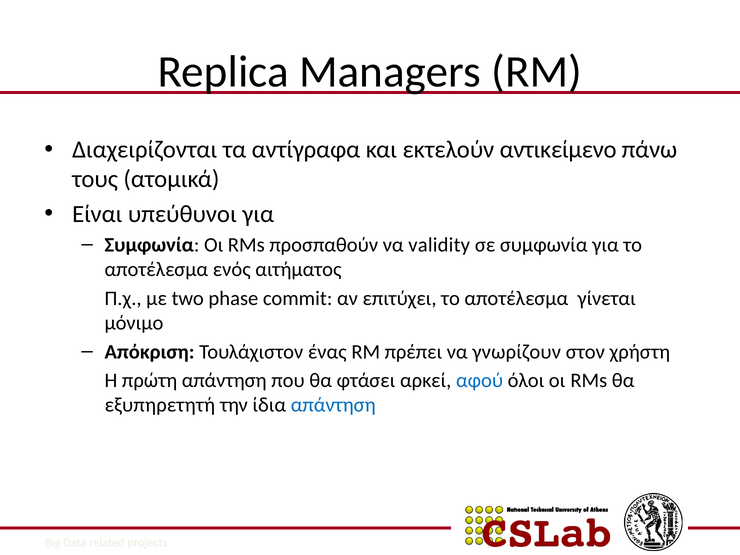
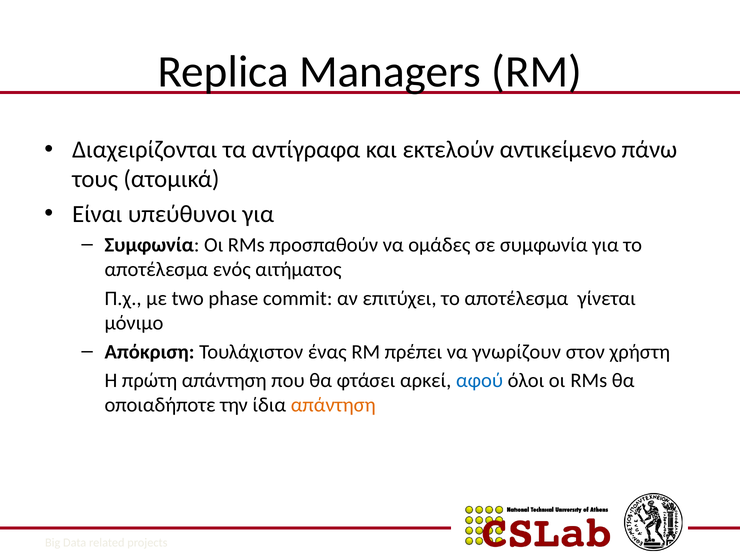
validity: validity -> ομάδες
εξυπηρετητή: εξυπηρετητή -> οποιαδήποτε
απάντηση at (333, 405) colour: blue -> orange
